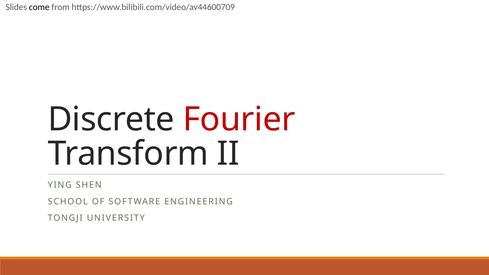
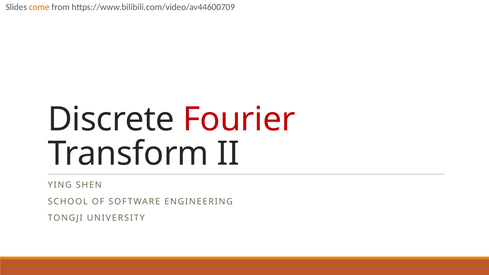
come colour: black -> orange
